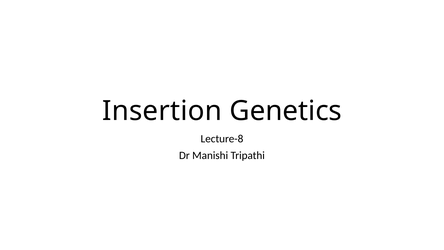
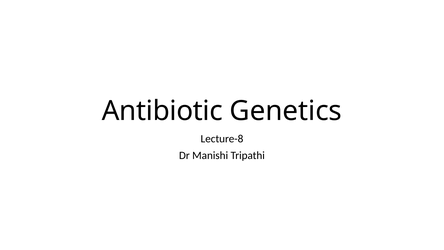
Insertion: Insertion -> Antibiotic
